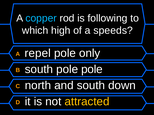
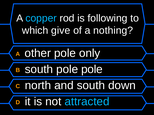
high: high -> give
speeds: speeds -> nothing
repel: repel -> other
attracted colour: yellow -> light blue
